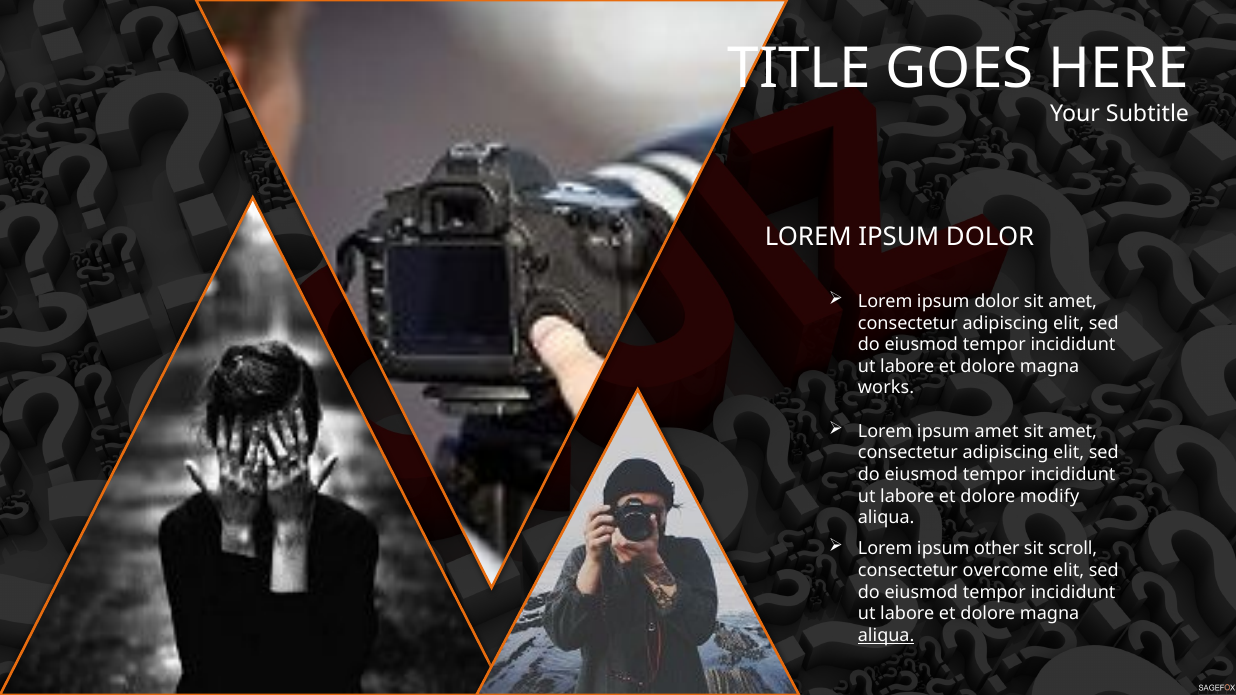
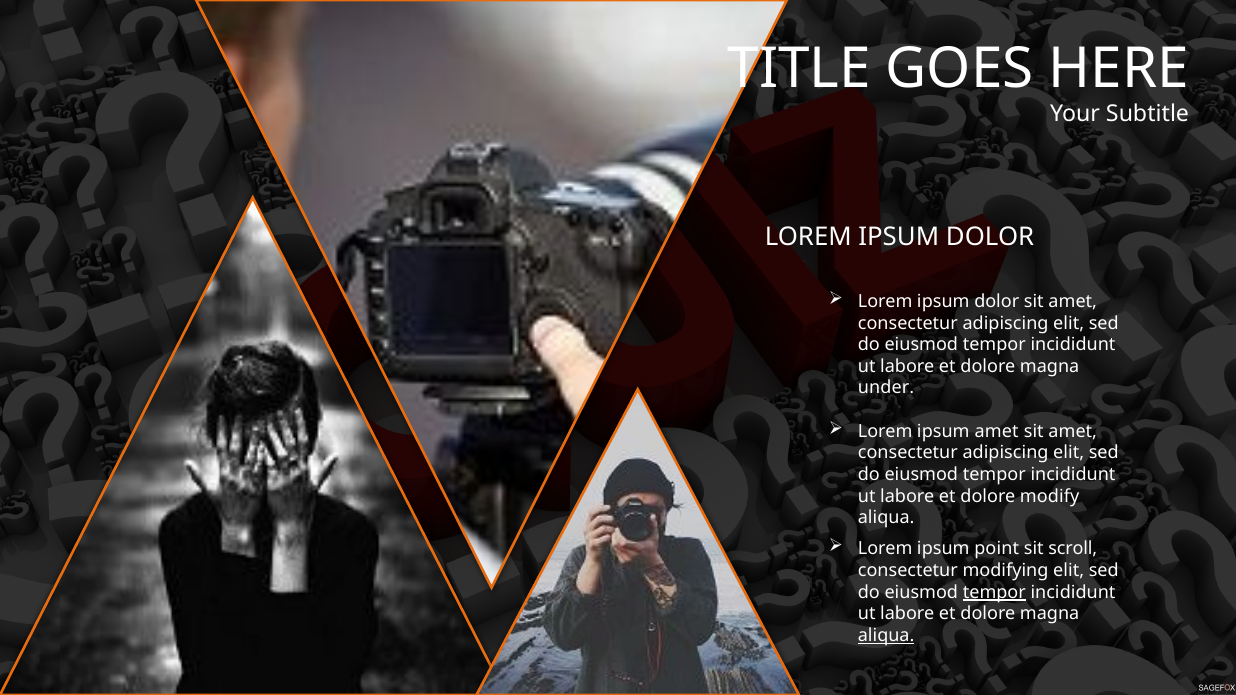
works: works -> under
other: other -> point
overcome: overcome -> modifying
tempor at (994, 592) underline: none -> present
